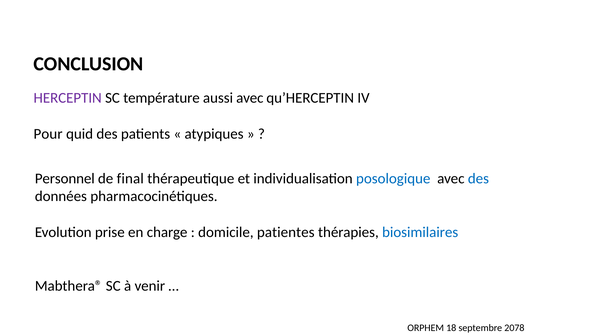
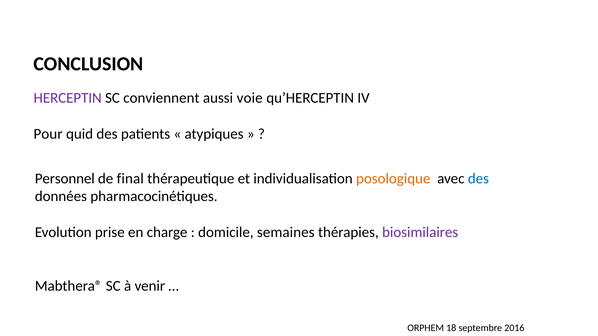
température: température -> conviennent
aussi avec: avec -> voie
posologique colour: blue -> orange
patientes: patientes -> semaines
biosimilaires colour: blue -> purple
2078: 2078 -> 2016
